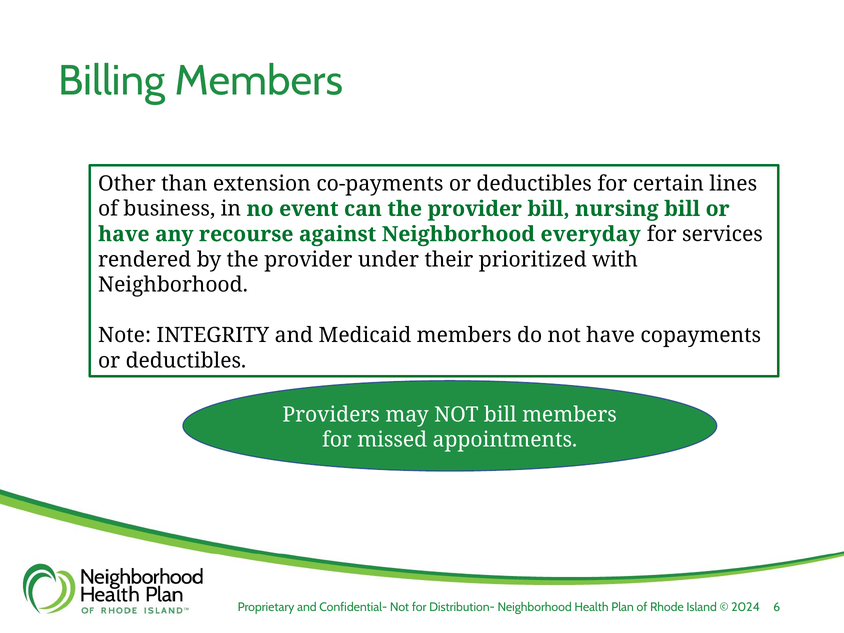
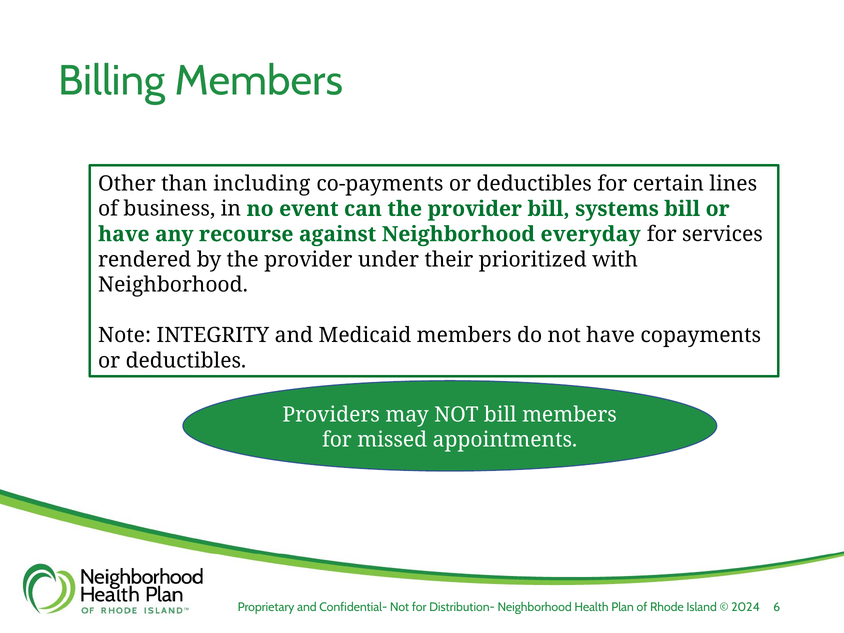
extension: extension -> including
nursing: nursing -> systems
